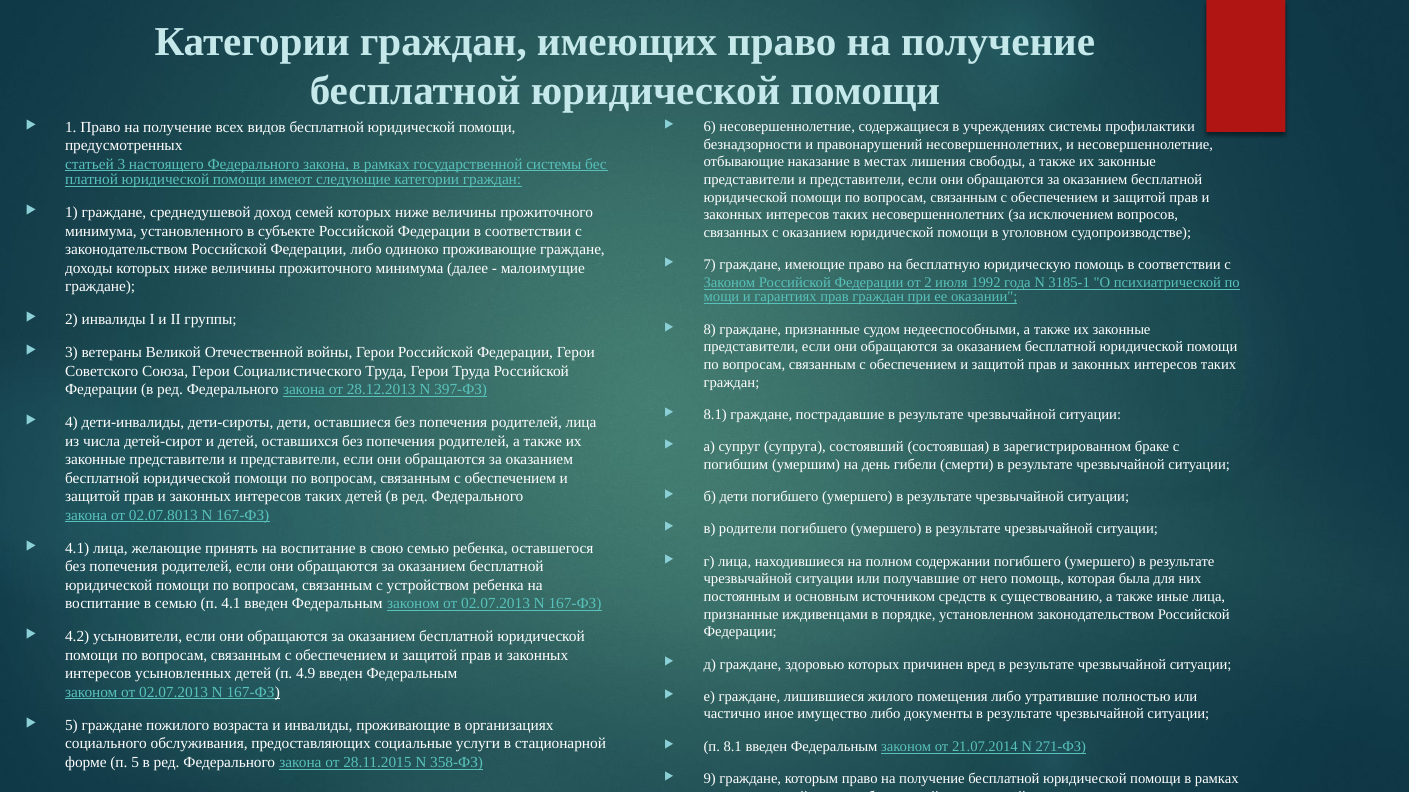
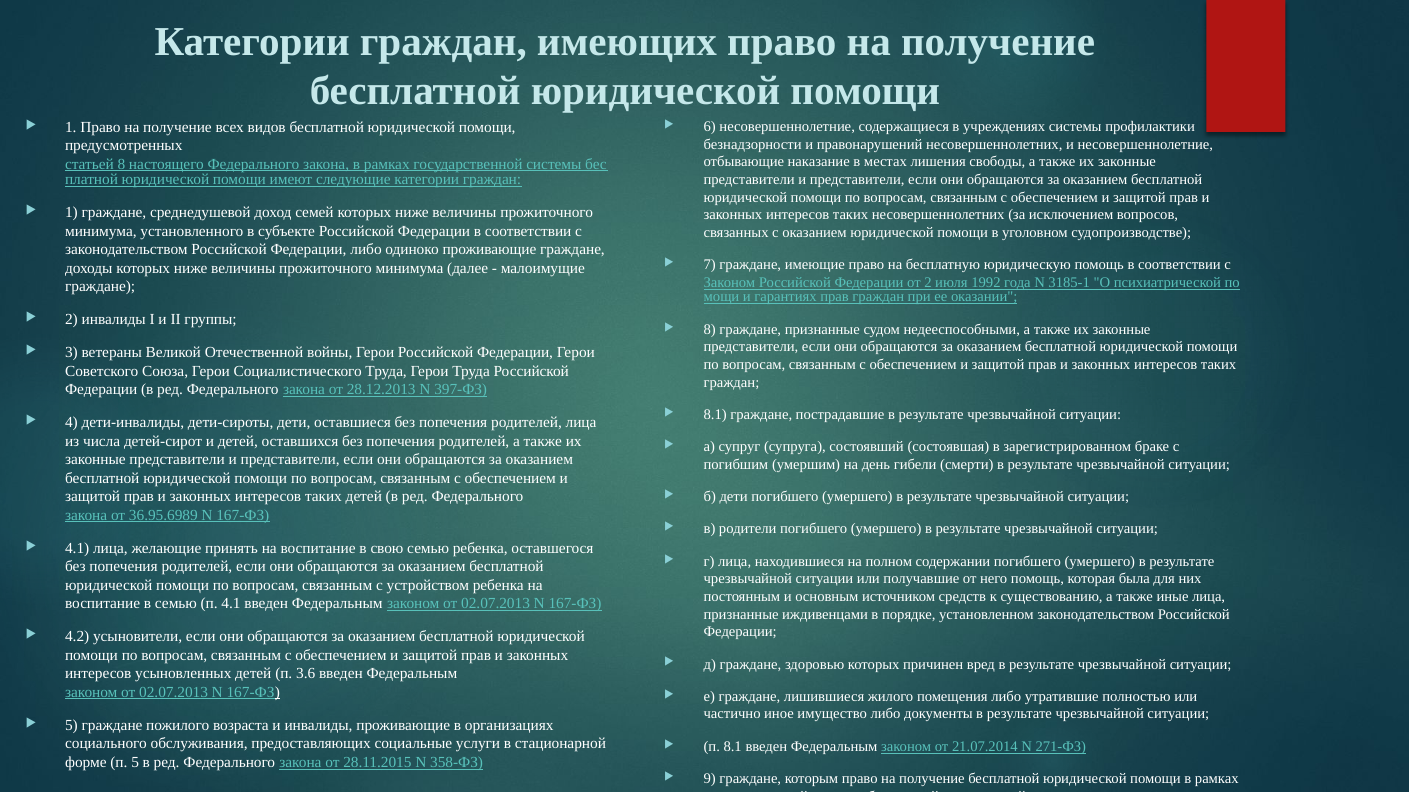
статьей 3: 3 -> 8
02.07.8013: 02.07.8013 -> 36.95.6989
4.9: 4.9 -> 3.6
